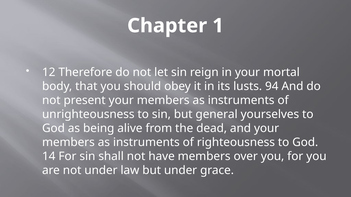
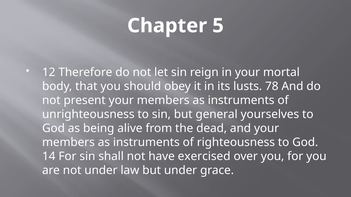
1: 1 -> 5
94: 94 -> 78
have members: members -> exercised
